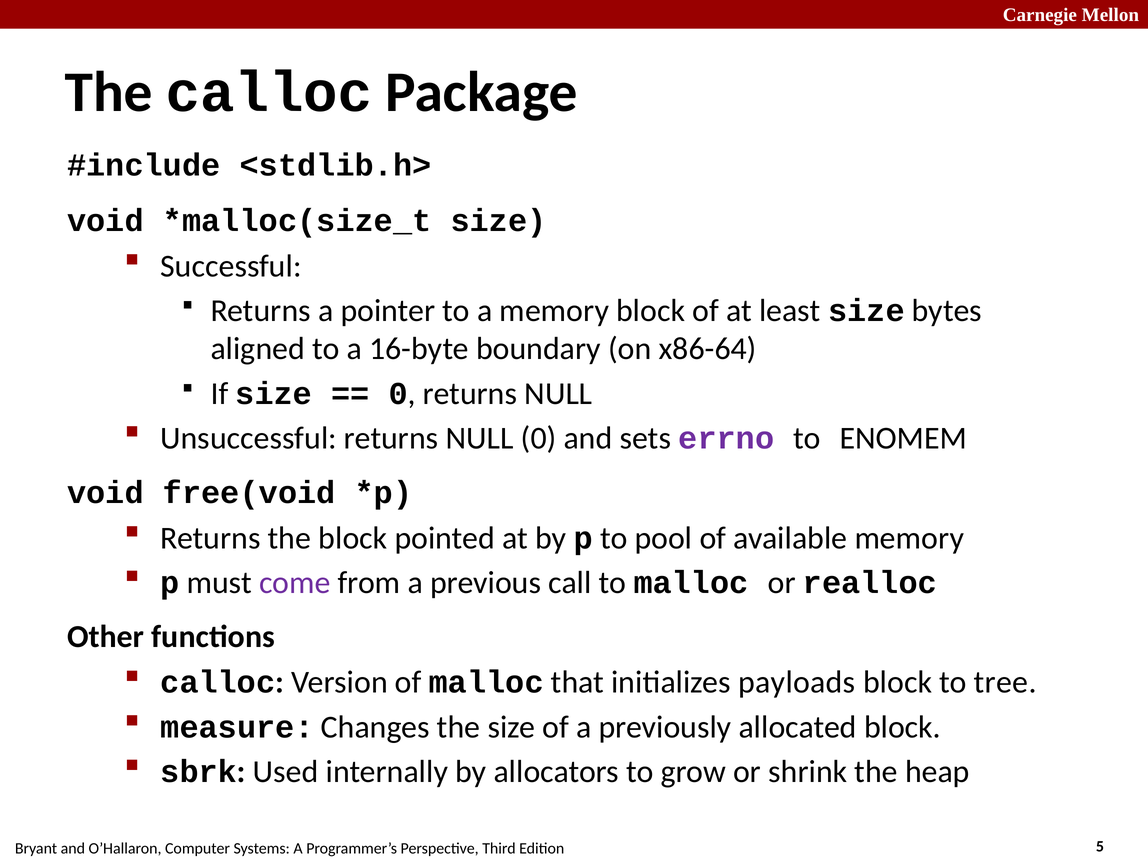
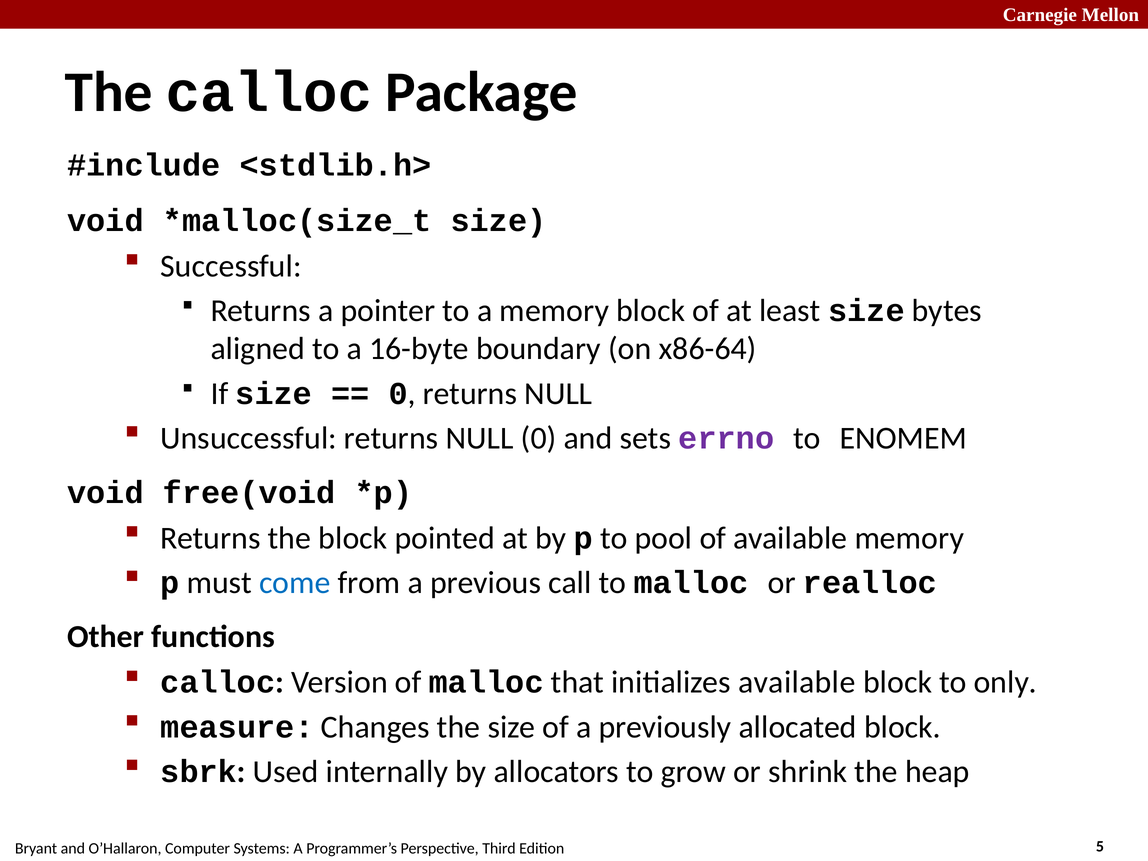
come colour: purple -> blue
initializes payloads: payloads -> available
tree: tree -> only
